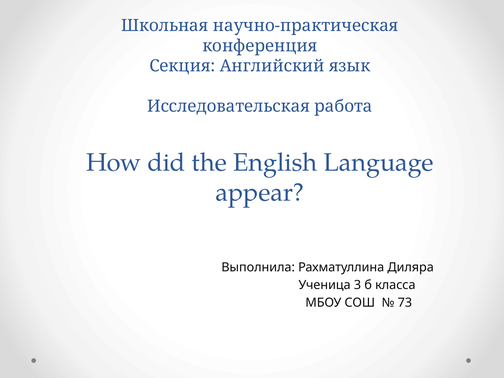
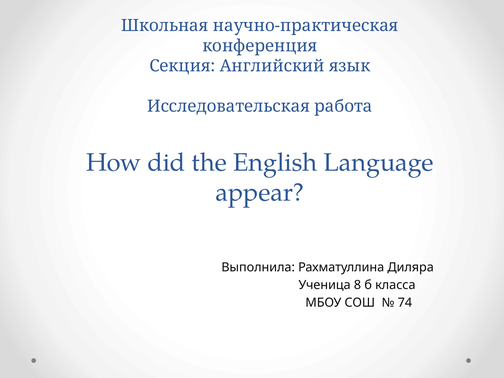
3: 3 -> 8
73: 73 -> 74
